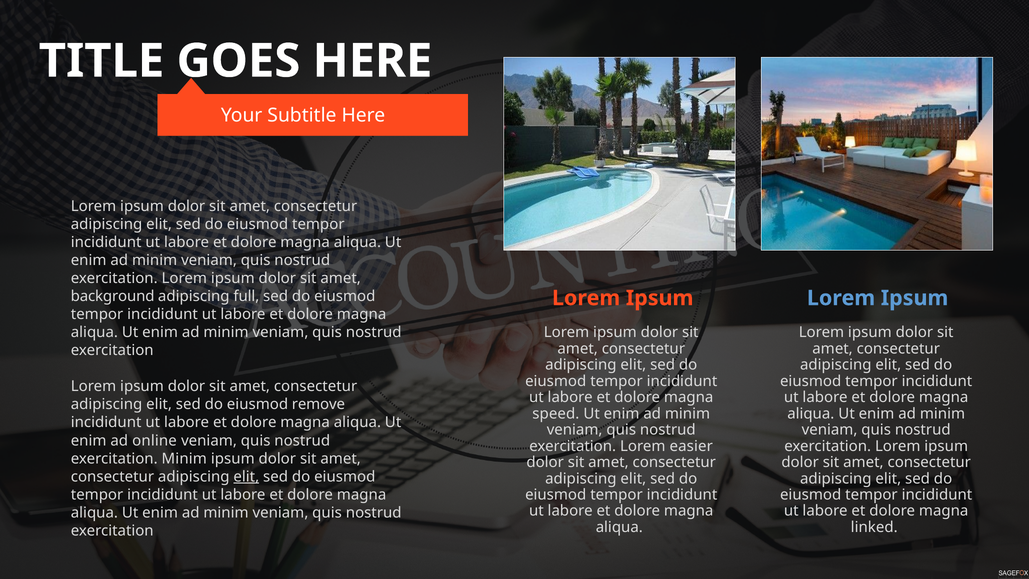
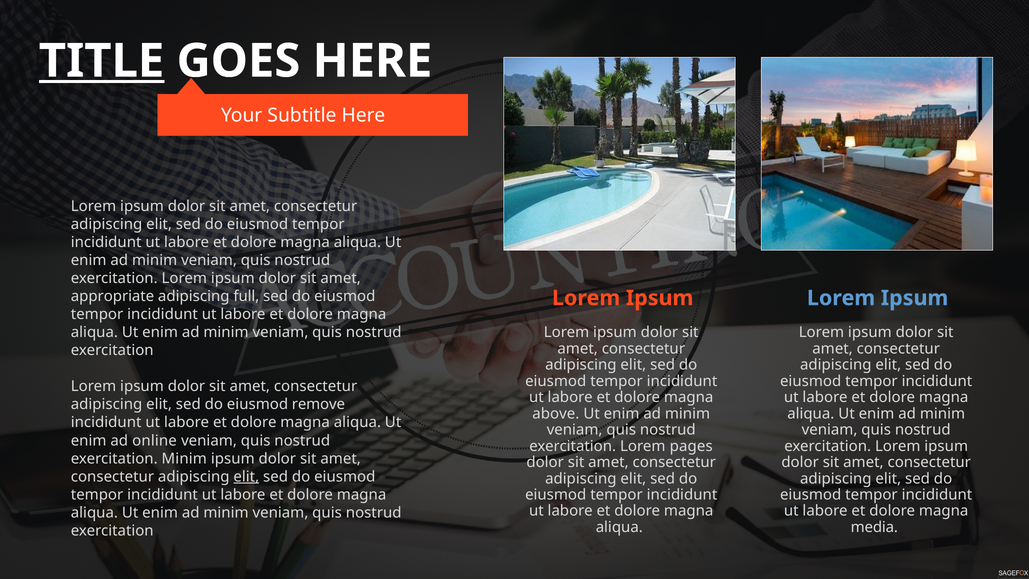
TITLE underline: none -> present
background: background -> appropriate
speed: speed -> above
easier: easier -> pages
linked: linked -> media
